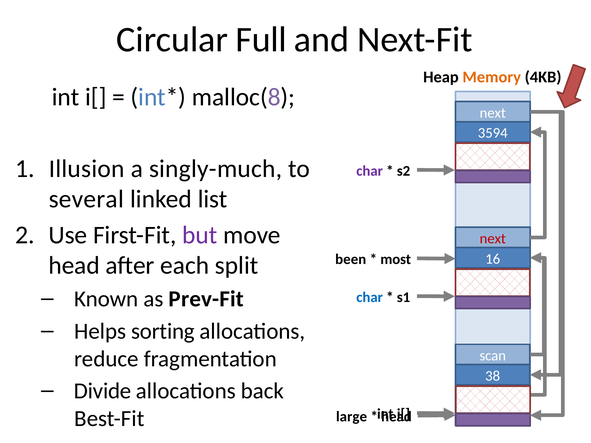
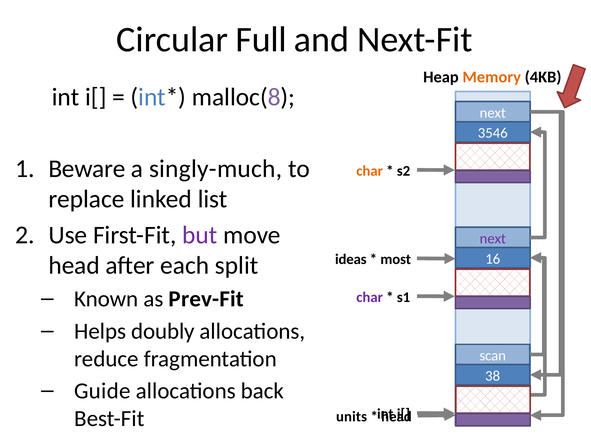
3594: 3594 -> 3546
Illusion: Illusion -> Beware
char at (370, 171) colour: purple -> orange
several: several -> replace
next at (493, 239) colour: red -> purple
been: been -> ideas
char at (370, 297) colour: blue -> purple
sorting: sorting -> doubly
Divide: Divide -> Guide
large: large -> units
